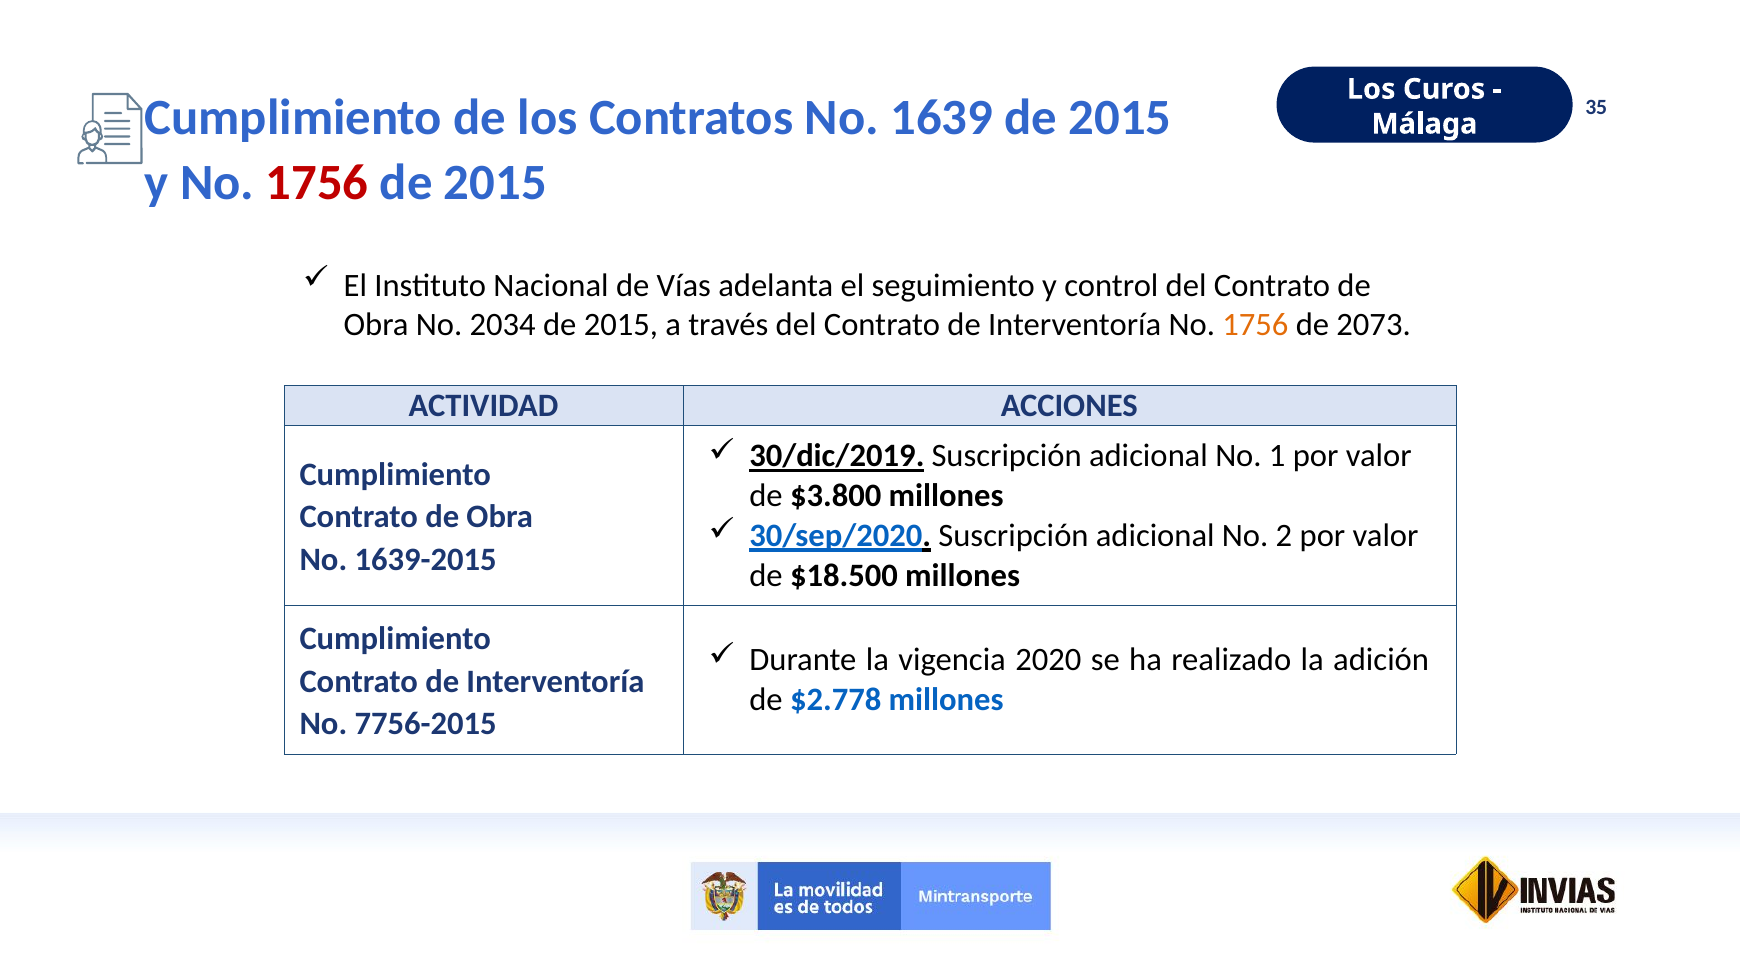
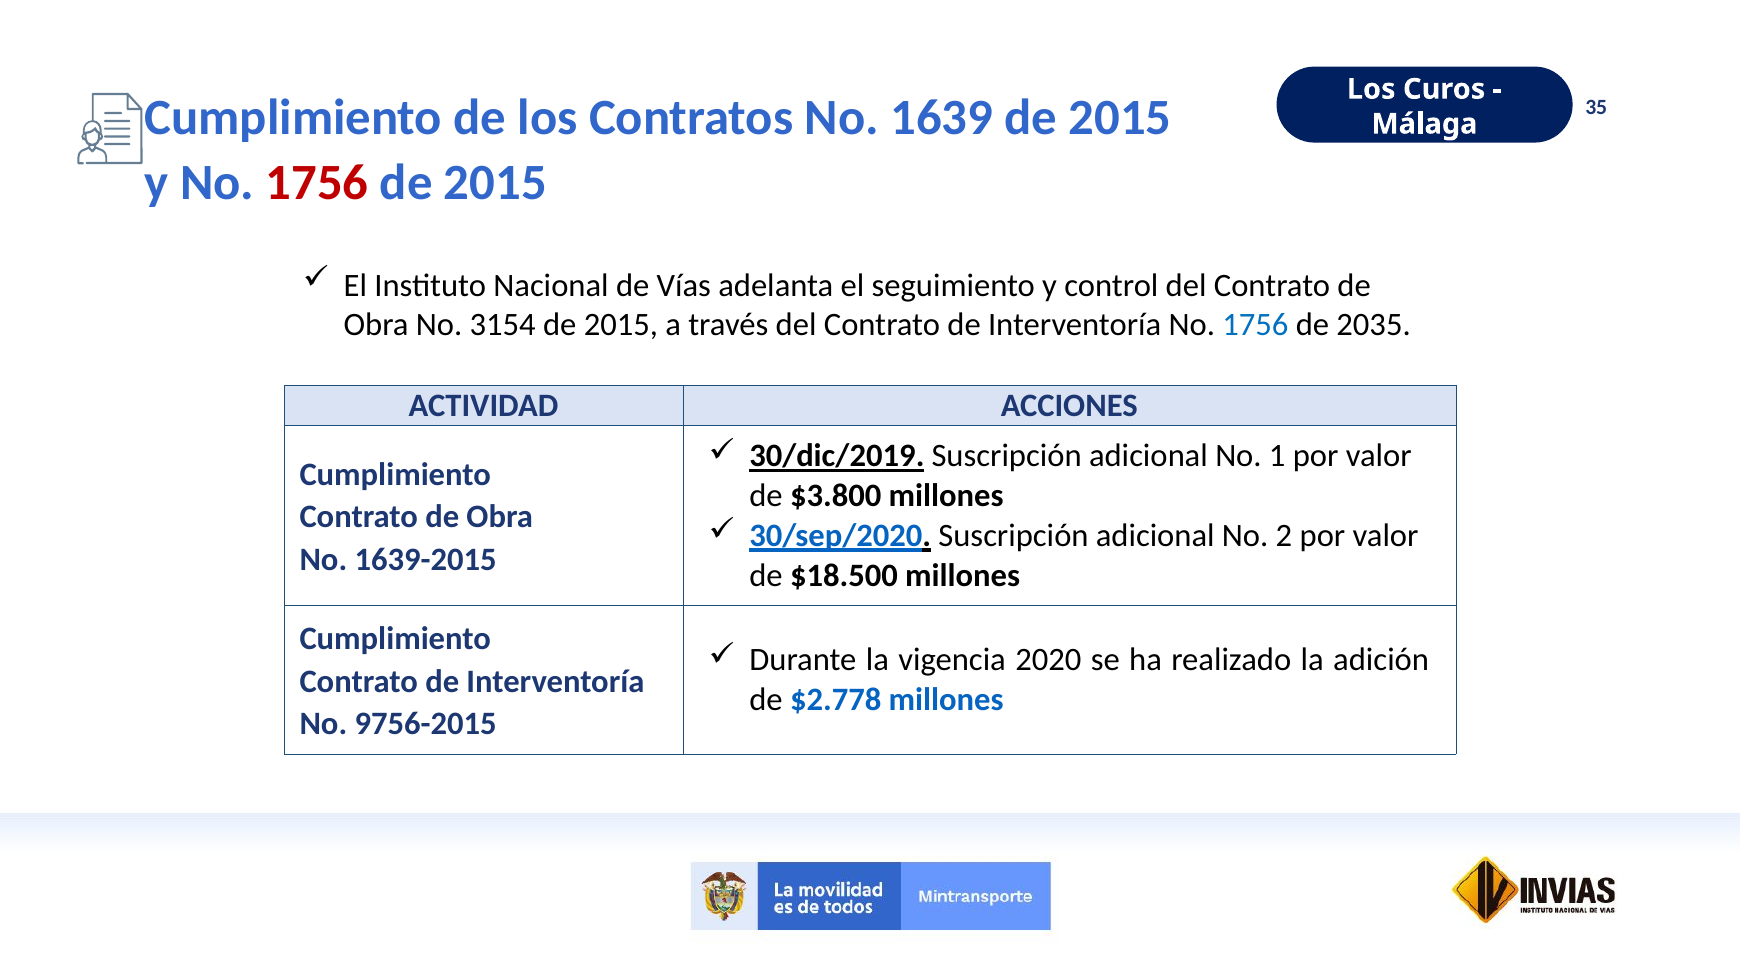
2034: 2034 -> 3154
1756 at (1255, 324) colour: orange -> blue
2073: 2073 -> 2035
7756-2015: 7756-2015 -> 9756-2015
